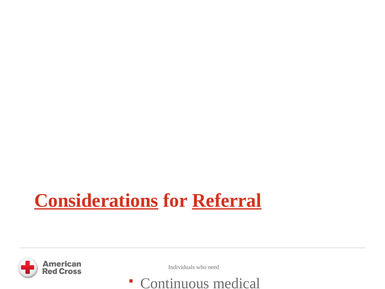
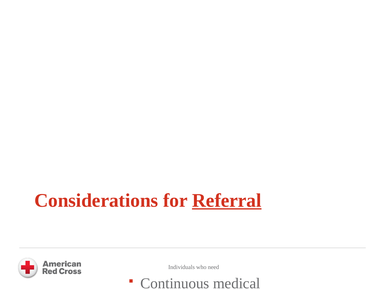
Considerations underline: present -> none
